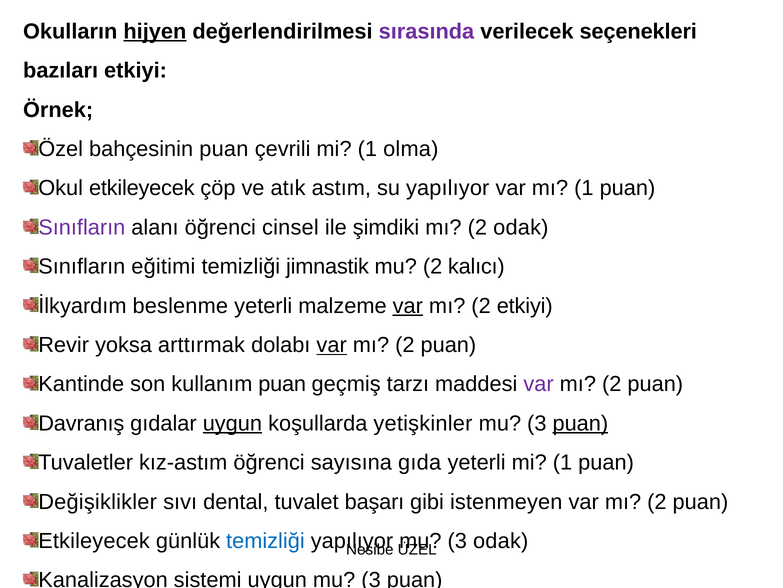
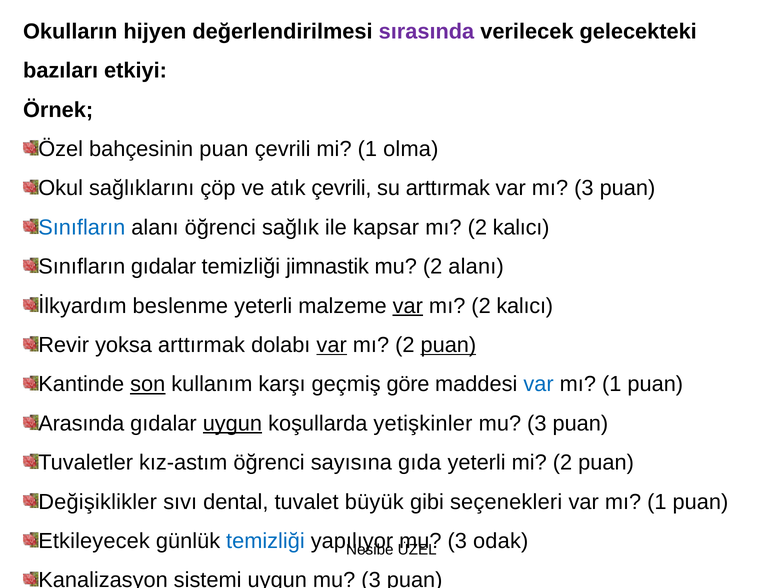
hijyen underline: present -> none
seçenekleri: seçenekleri -> gelecekteki
Okul etkileyecek: etkileyecek -> sağlıklarını
atık astım: astım -> çevrili
su yapılıyor: yapılıyor -> arttırmak
mı 1: 1 -> 3
Sınıfların at (82, 227) colour: purple -> blue
cinsel: cinsel -> sağlık
şimdiki: şimdiki -> kapsar
odak at (521, 227): odak -> kalıcı
Sınıfların eğitimi: eğitimi -> gıdalar
2 kalıcı: kalıcı -> alanı
etkiyi at (525, 305): etkiyi -> kalıcı
puan at (448, 345) underline: none -> present
son underline: none -> present
kullanım puan: puan -> karşı
tarzı: tarzı -> göre
var at (539, 384) colour: purple -> blue
2 at (612, 384): 2 -> 1
Davranış: Davranış -> Arasında
puan at (580, 423) underline: present -> none
yeterli mi 1: 1 -> 2
başarı: başarı -> büyük
istenmeyen: istenmeyen -> seçenekleri
2 at (657, 501): 2 -> 1
